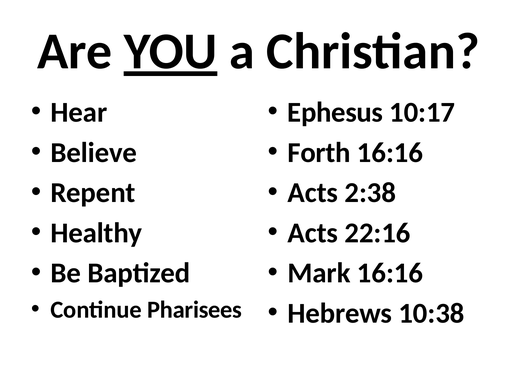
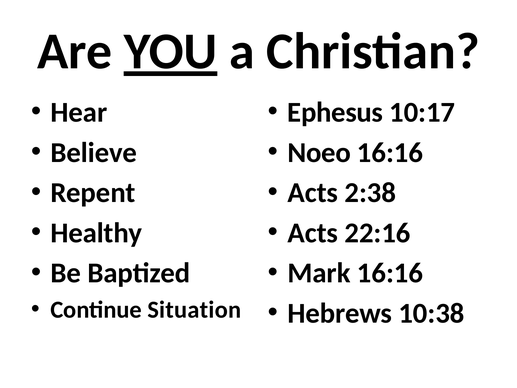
Forth: Forth -> Noeo
Pharisees: Pharisees -> Situation
